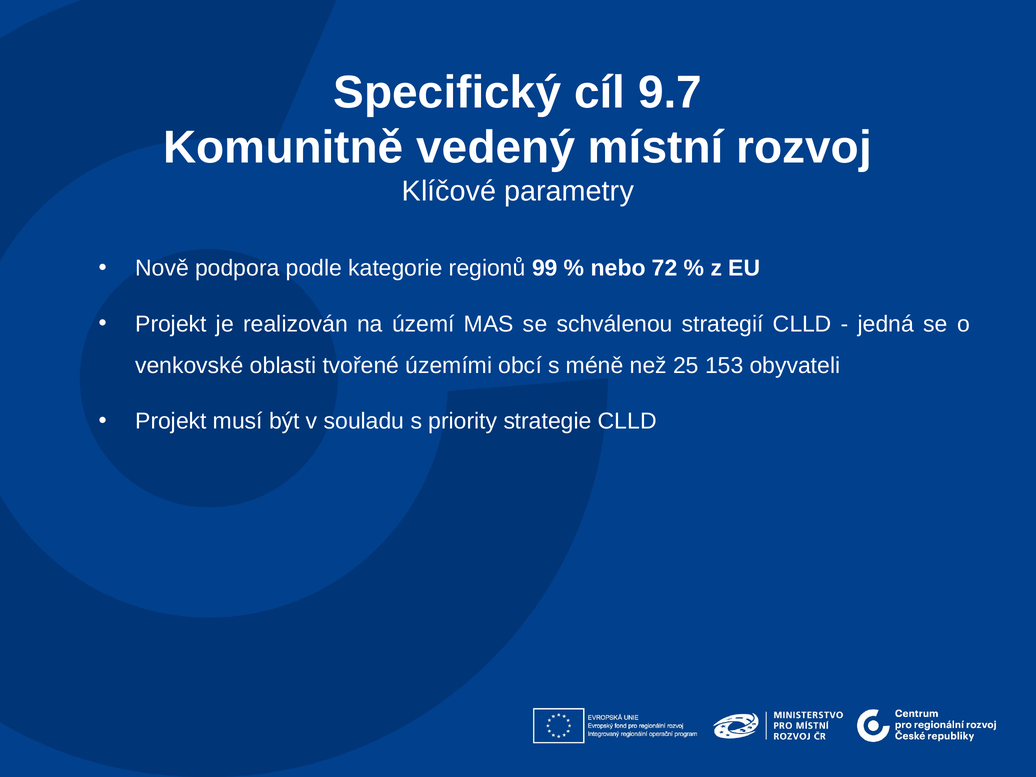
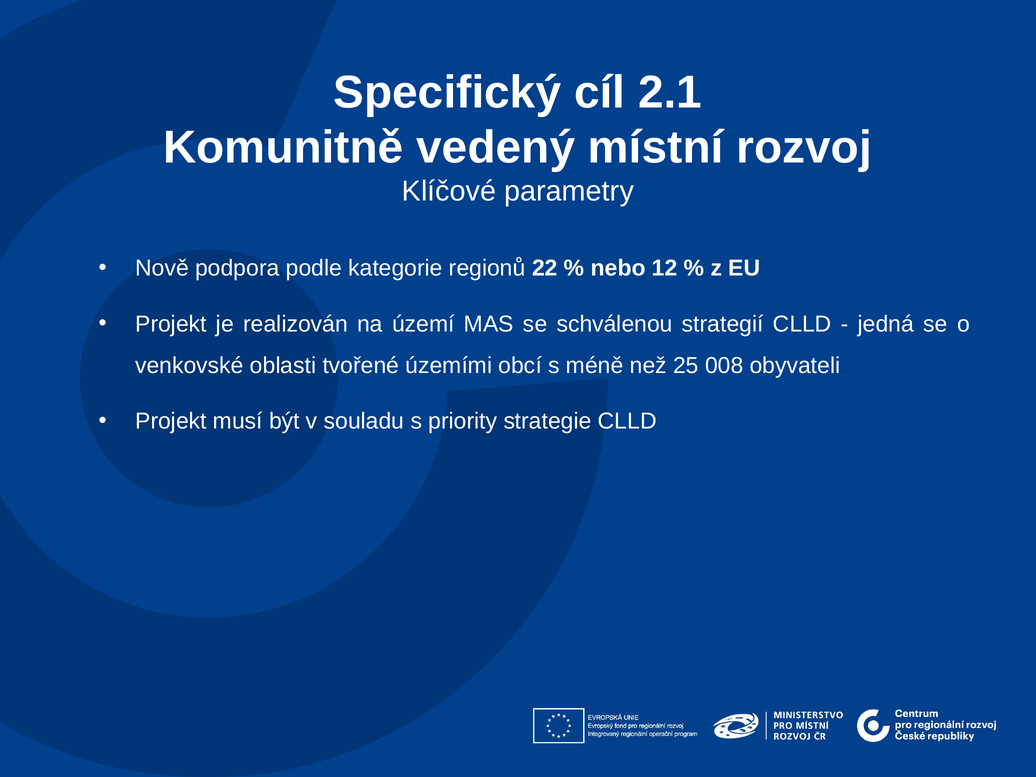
9.7: 9.7 -> 2.1
99: 99 -> 22
72: 72 -> 12
153: 153 -> 008
